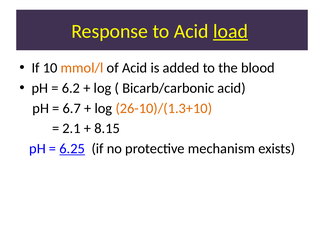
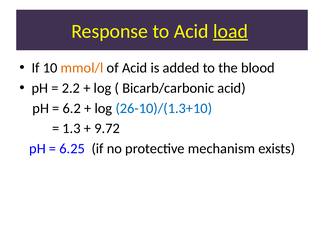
6.2: 6.2 -> 2.2
6.7: 6.7 -> 6.2
26-10)/(1.3+10 colour: orange -> blue
2.1: 2.1 -> 1.3
8.15: 8.15 -> 9.72
6.25 underline: present -> none
